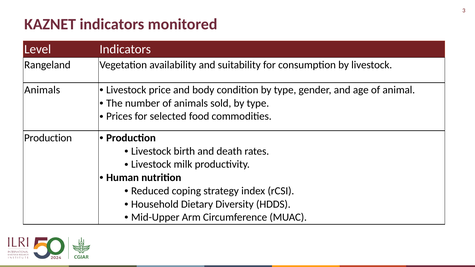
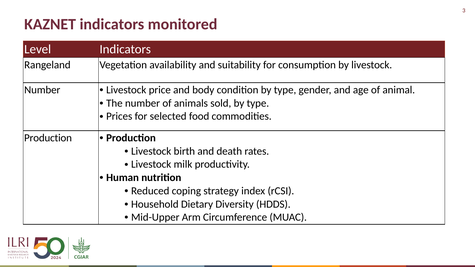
Animals at (42, 90): Animals -> Number
